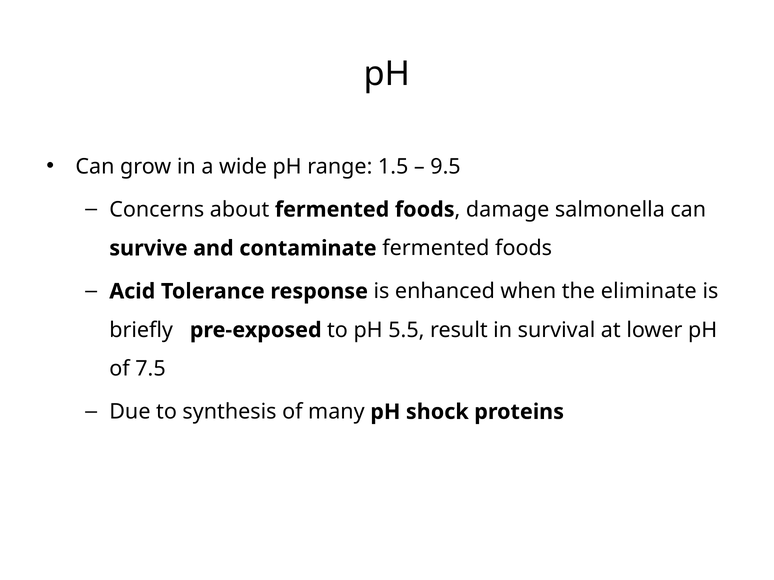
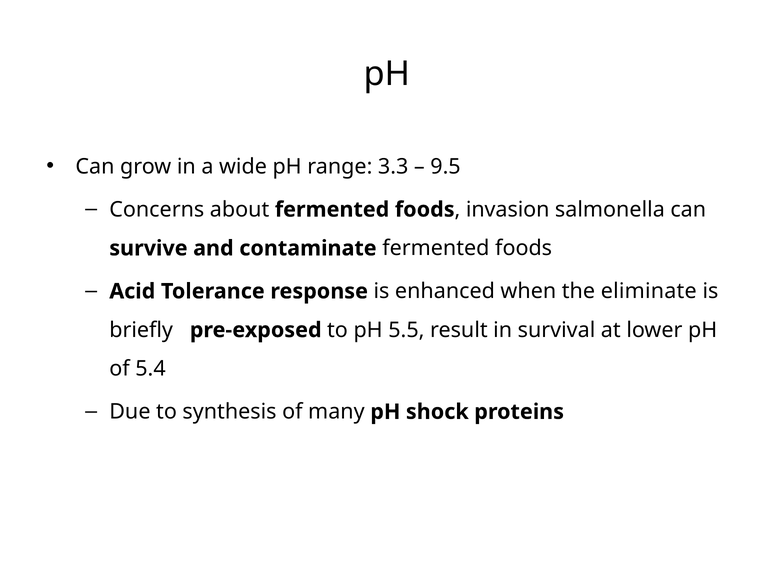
1.5: 1.5 -> 3.3
damage: damage -> invasion
7.5: 7.5 -> 5.4
